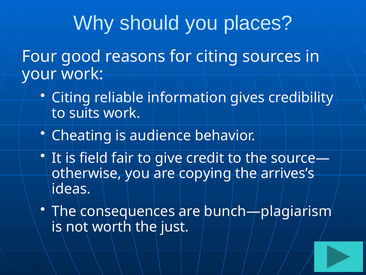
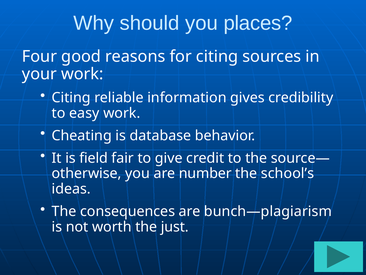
suits: suits -> easy
audience: audience -> database
copying: copying -> number
arrives’s: arrives’s -> school’s
